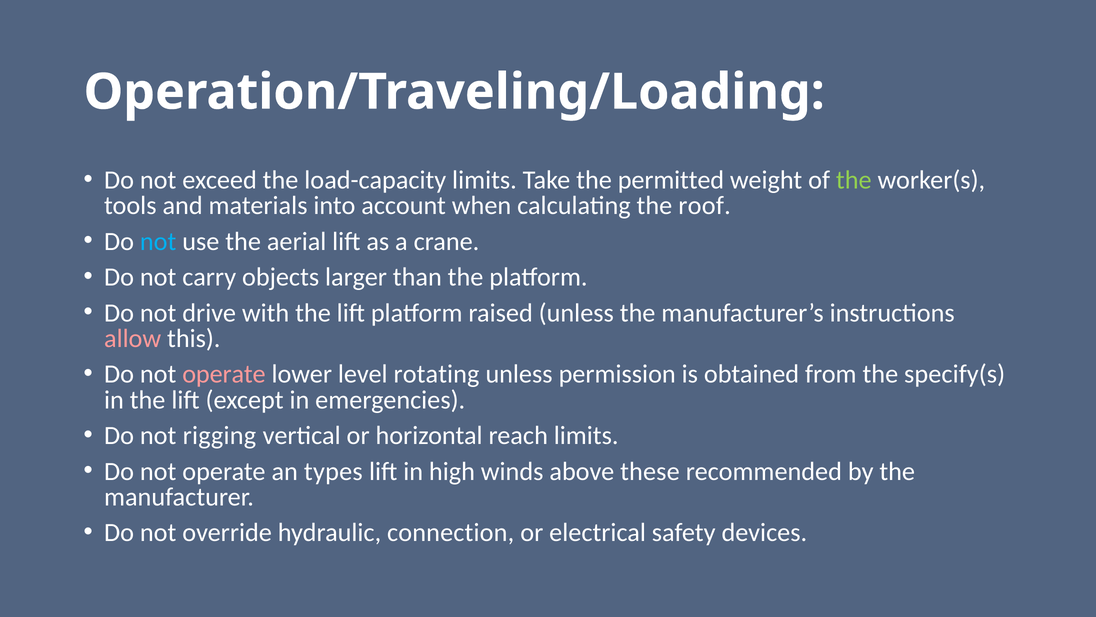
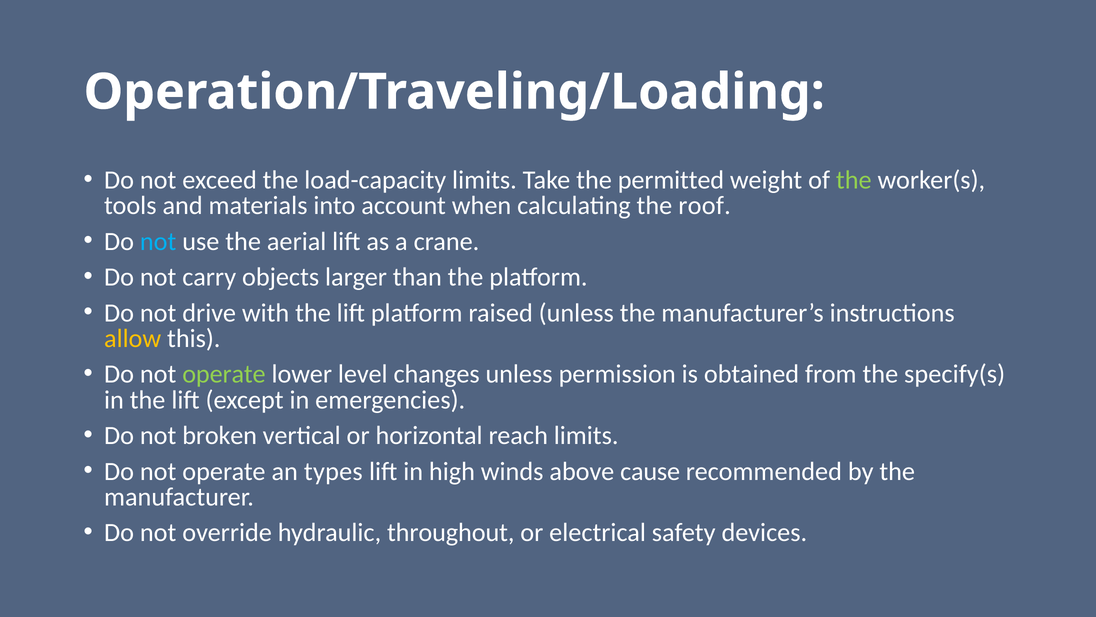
allow colour: pink -> yellow
operate at (224, 374) colour: pink -> light green
rotating: rotating -> changes
rigging: rigging -> broken
these: these -> cause
connection: connection -> throughout
